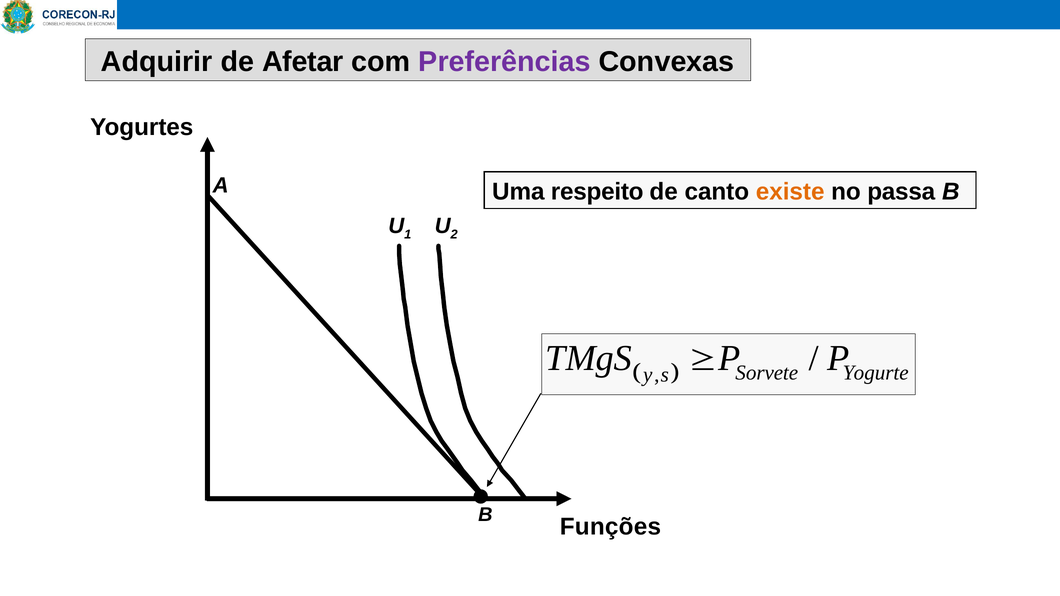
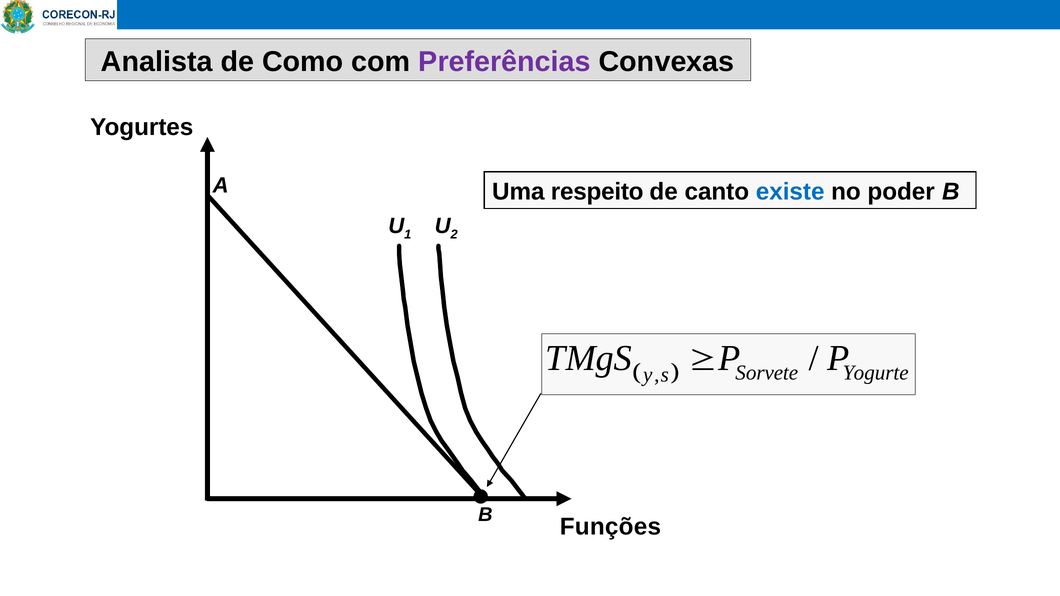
Adquirir: Adquirir -> Analista
Afetar: Afetar -> Como
existe colour: orange -> blue
passa: passa -> poder
